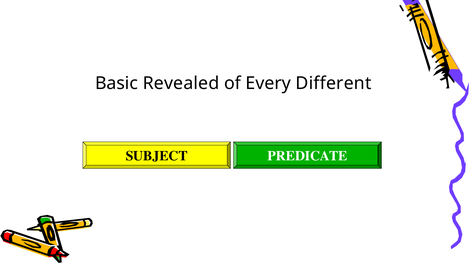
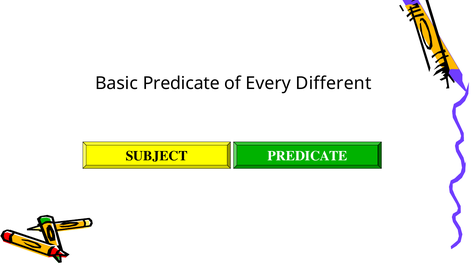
Basic Revealed: Revealed -> Predicate
